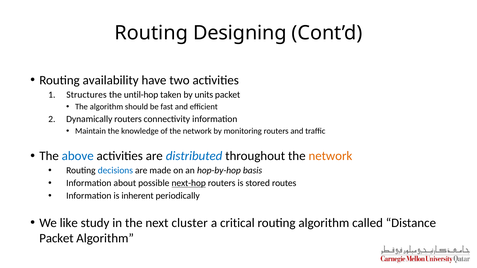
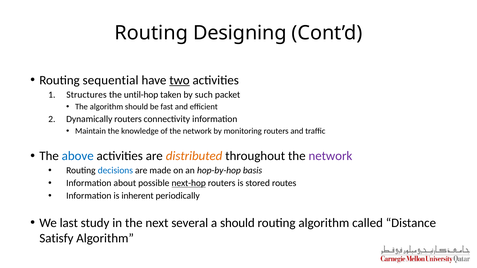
availability: availability -> sequential
two underline: none -> present
units: units -> such
distributed colour: blue -> orange
network at (330, 156) colour: orange -> purple
like: like -> last
cluster: cluster -> several
a critical: critical -> should
Packet at (56, 239): Packet -> Satisfy
